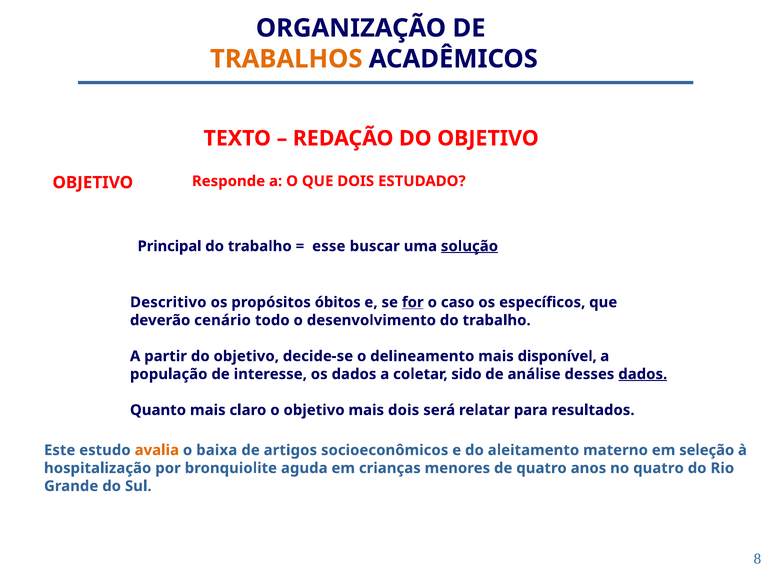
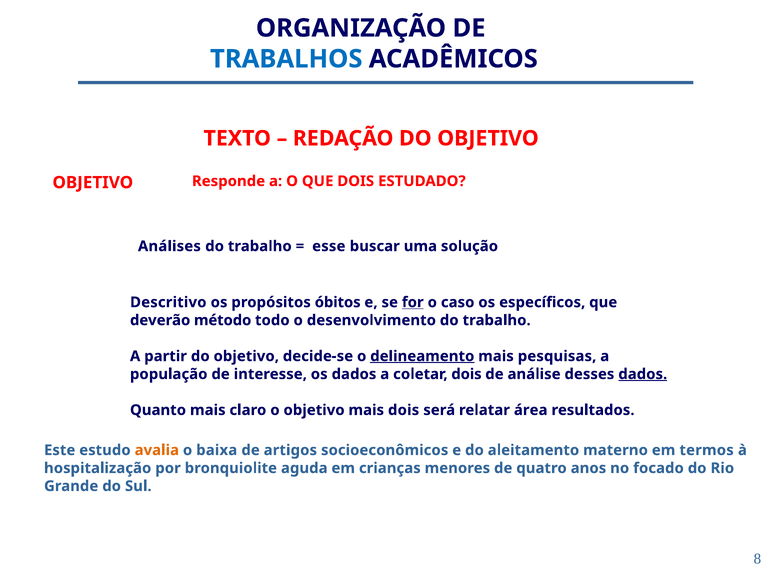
TRABALHOS colour: orange -> blue
Principal: Principal -> Análises
solução underline: present -> none
cenário: cenário -> método
delineamento underline: none -> present
disponível: disponível -> pesquisas
coletar sido: sido -> dois
para: para -> área
seleção: seleção -> termos
no quatro: quatro -> focado
